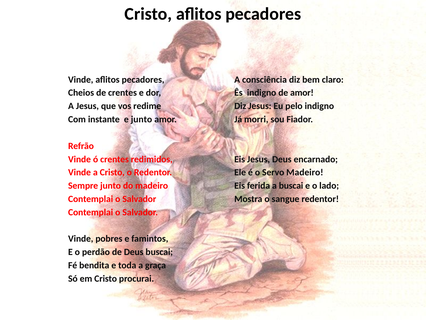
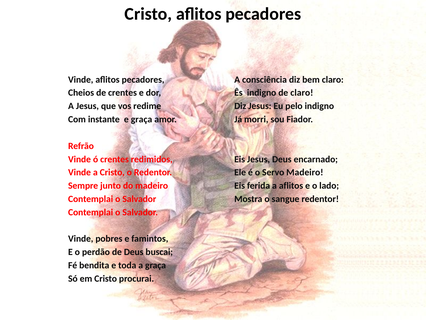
de amor: amor -> claro
e junto: junto -> graça
a buscai: buscai -> aflitos
